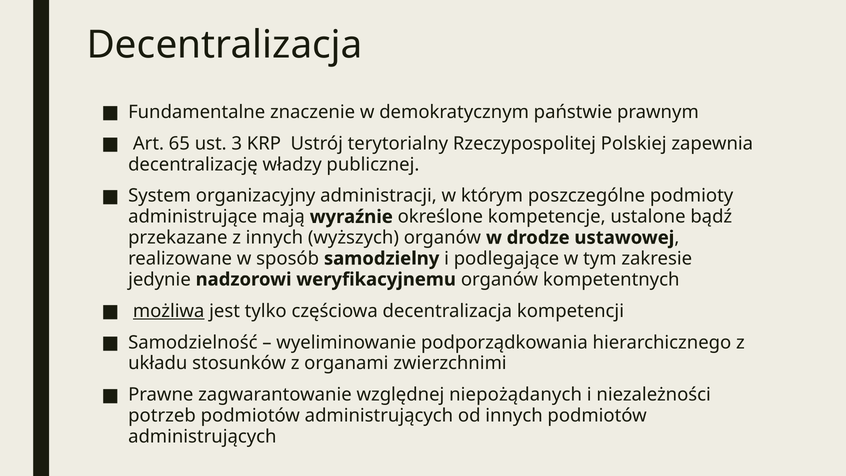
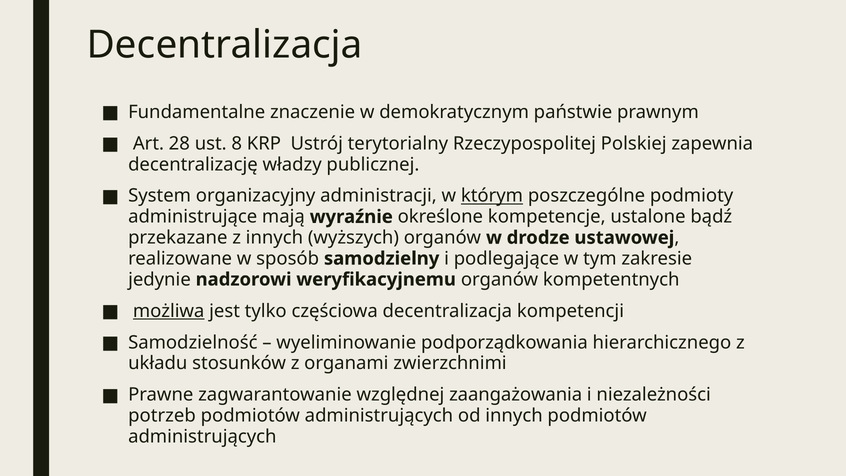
65: 65 -> 28
3: 3 -> 8
którym underline: none -> present
niepożądanych: niepożądanych -> zaangażowania
